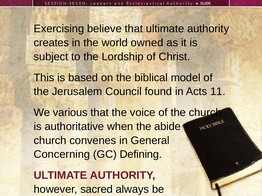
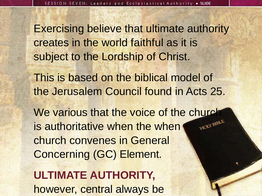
owned: owned -> faithful
11: 11 -> 25
the abide: abide -> when
Defining: Defining -> Element
sacred: sacred -> central
